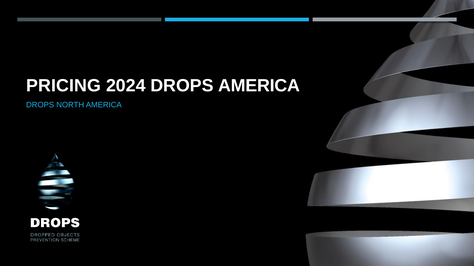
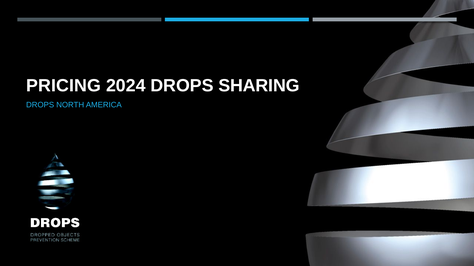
DROPS AMERICA: AMERICA -> SHARING
